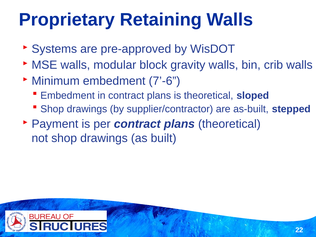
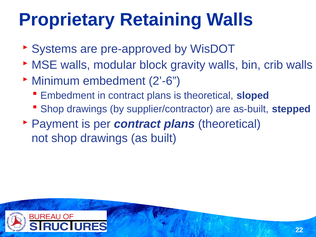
7’-6: 7’-6 -> 2’-6
